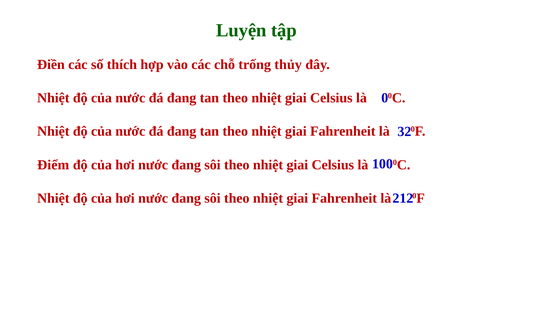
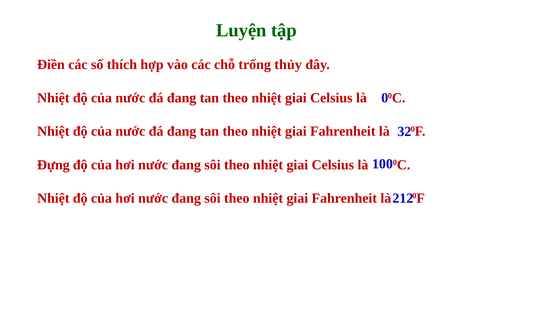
Điểm: Điểm -> Đựng
